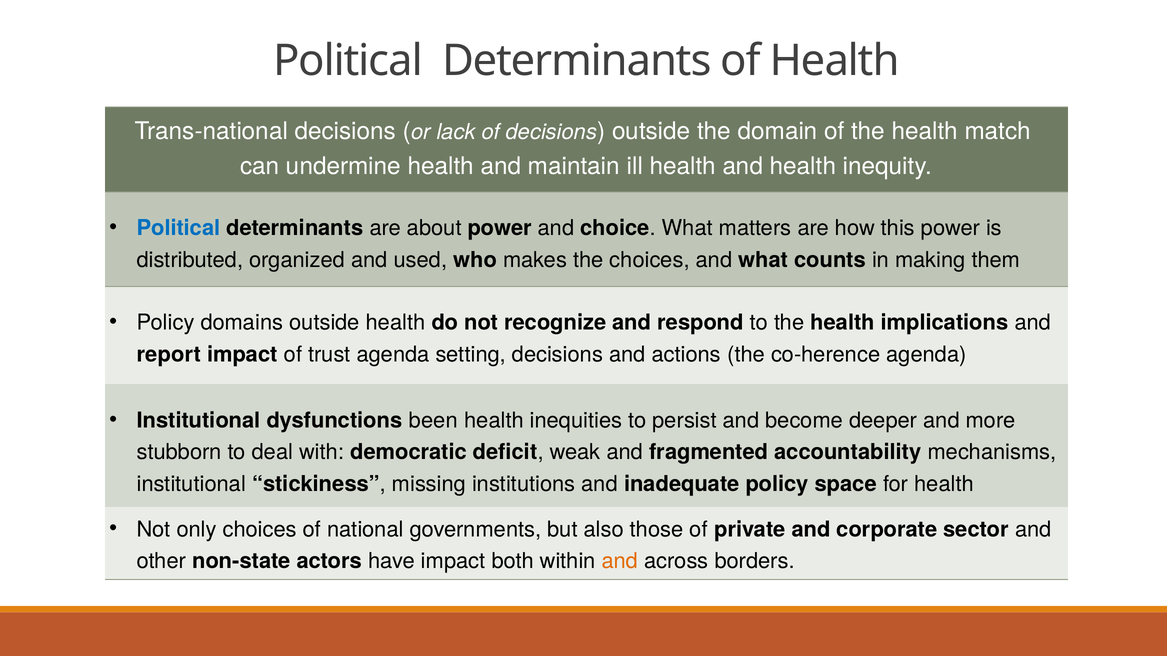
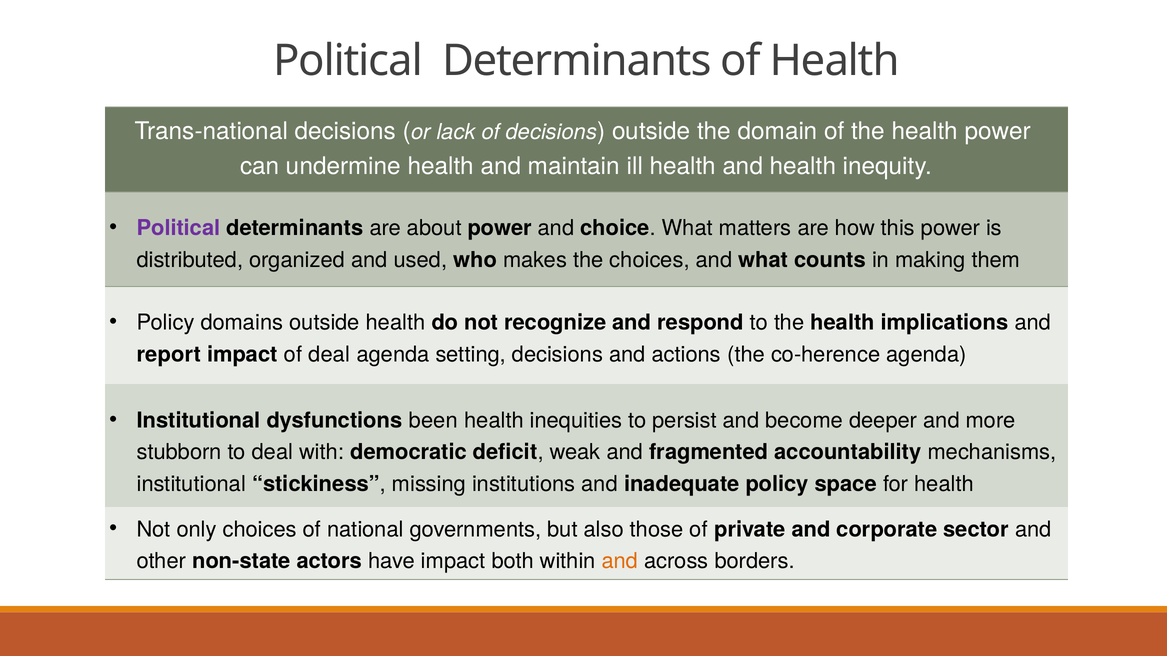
health match: match -> power
Political at (178, 228) colour: blue -> purple
of trust: trust -> deal
